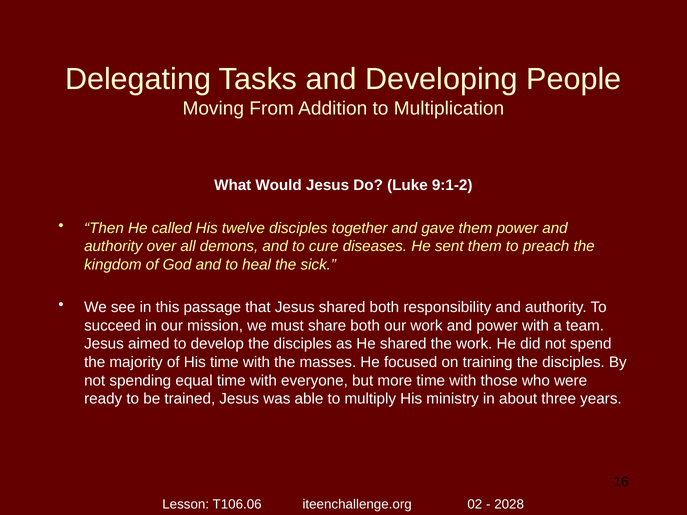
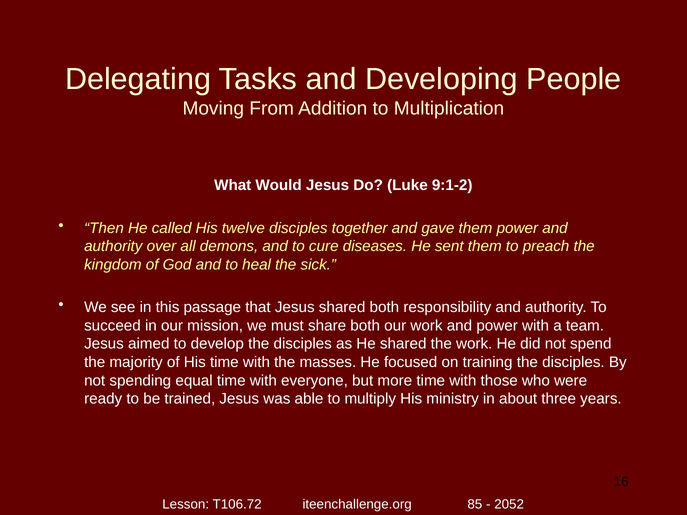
T106.06: T106.06 -> T106.72
02: 02 -> 85
2028: 2028 -> 2052
